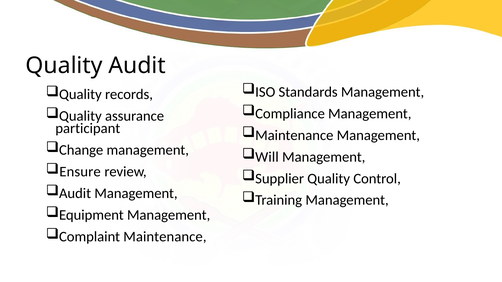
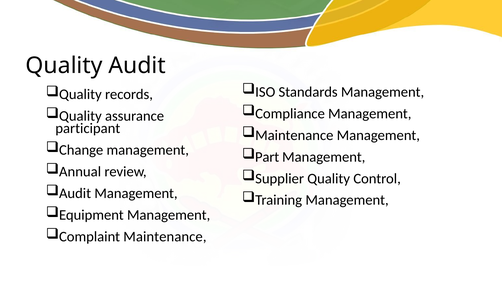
Will: Will -> Part
Ensure: Ensure -> Annual
